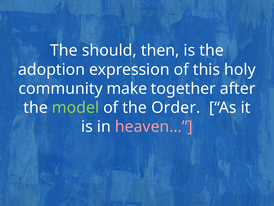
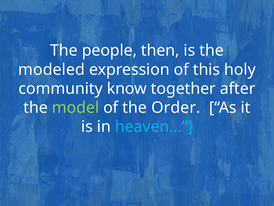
should: should -> people
adoption: adoption -> modeled
make: make -> know
heaven… colour: pink -> light blue
